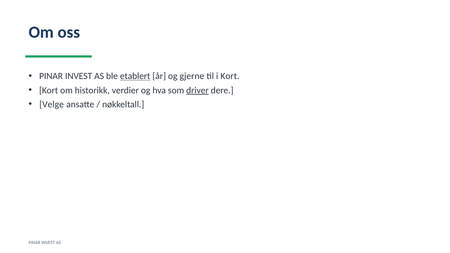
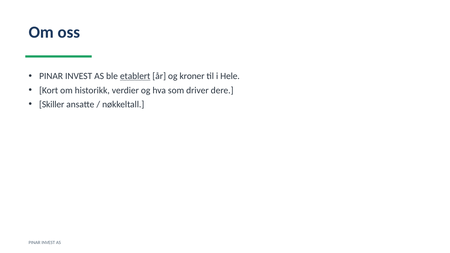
gjerne: gjerne -> kroner
i Kort: Kort -> Hele
driver underline: present -> none
Velge: Velge -> Skiller
